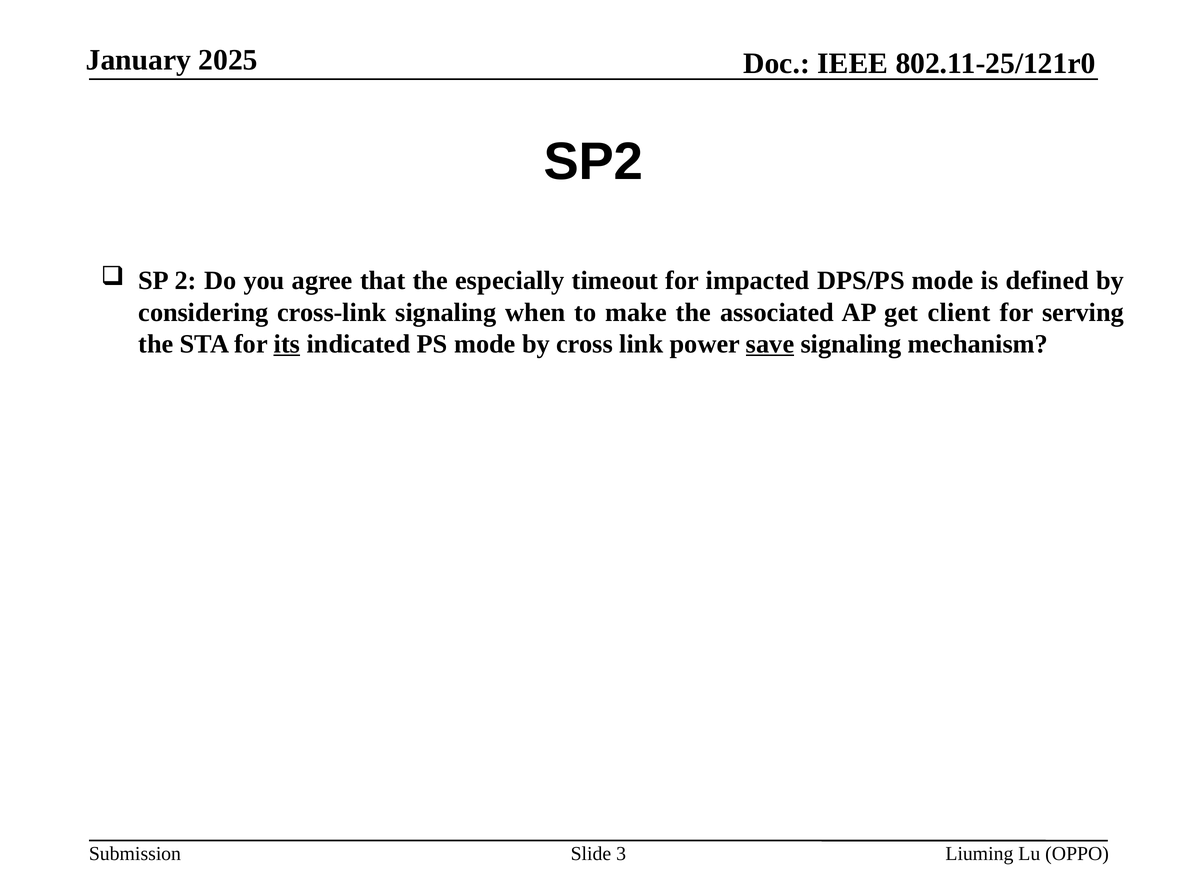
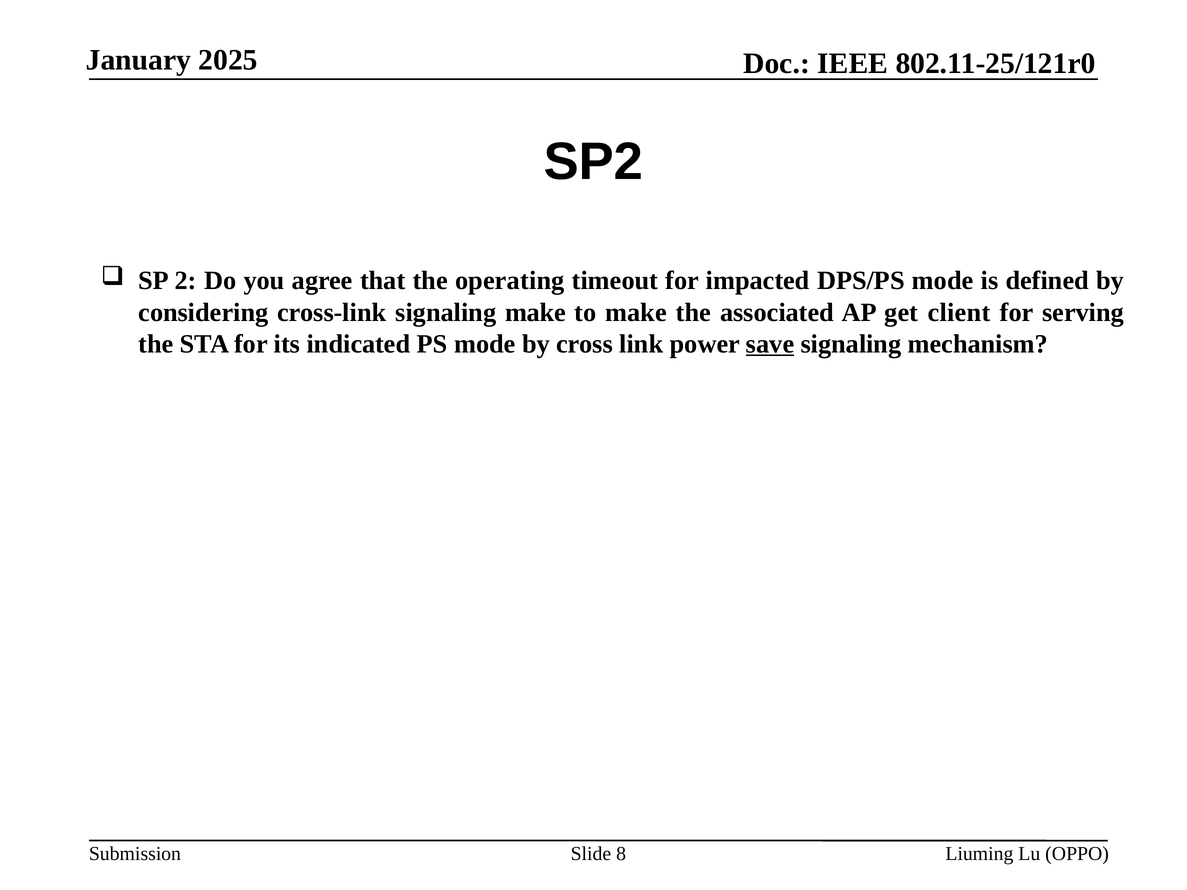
especially: especially -> operating
signaling when: when -> make
its underline: present -> none
3: 3 -> 8
